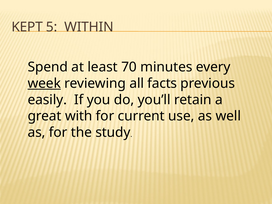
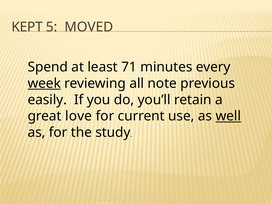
WITHIN: WITHIN -> MOVED
70: 70 -> 71
facts: facts -> note
with: with -> love
well underline: none -> present
